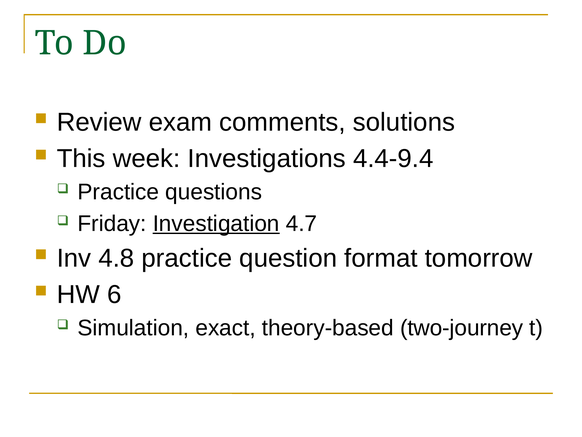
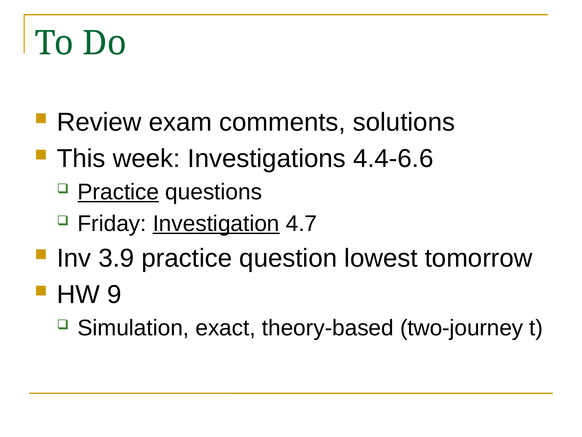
4.4-9.4: 4.4-9.4 -> 4.4-6.6
Practice at (118, 192) underline: none -> present
4.8: 4.8 -> 3.9
format: format -> lowest
6: 6 -> 9
